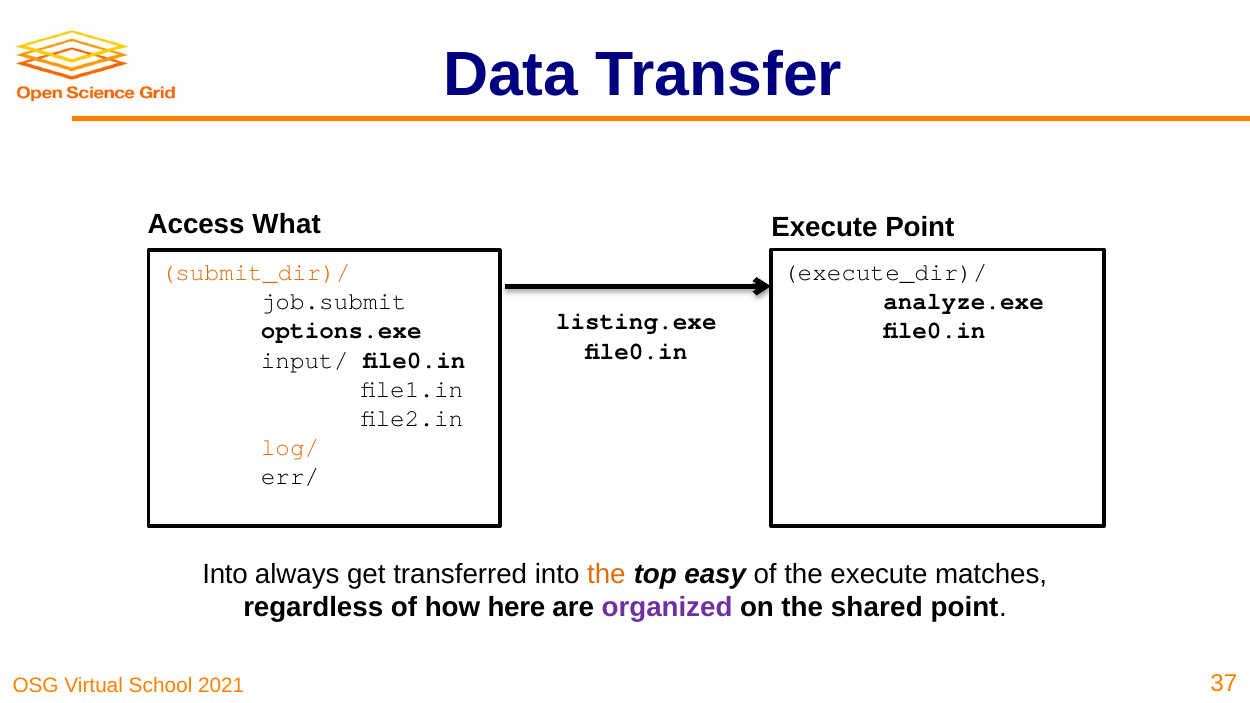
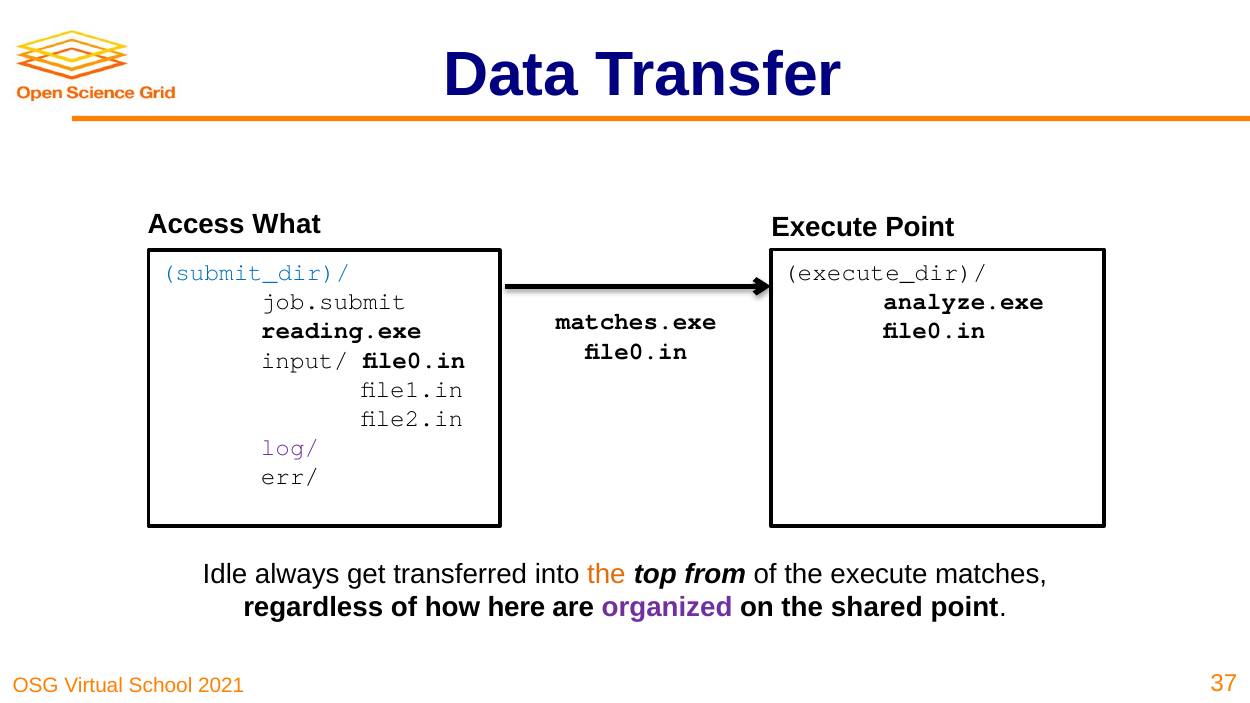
submit_dir)/ colour: orange -> blue
listing.exe: listing.exe -> matches.exe
options.exe: options.exe -> reading.exe
log/ colour: orange -> purple
Into at (225, 574): Into -> Idle
easy: easy -> from
